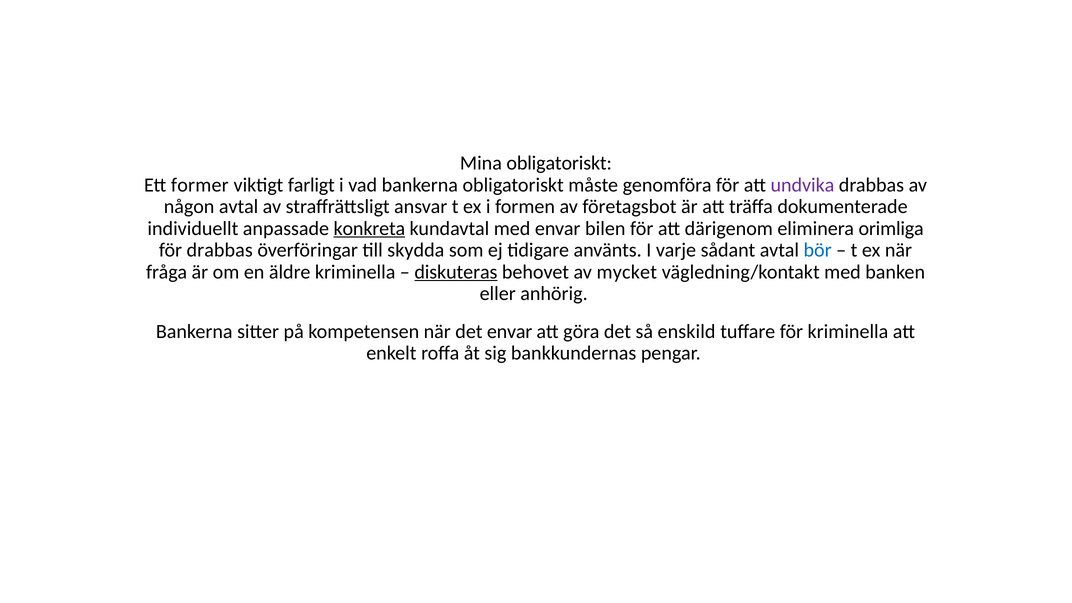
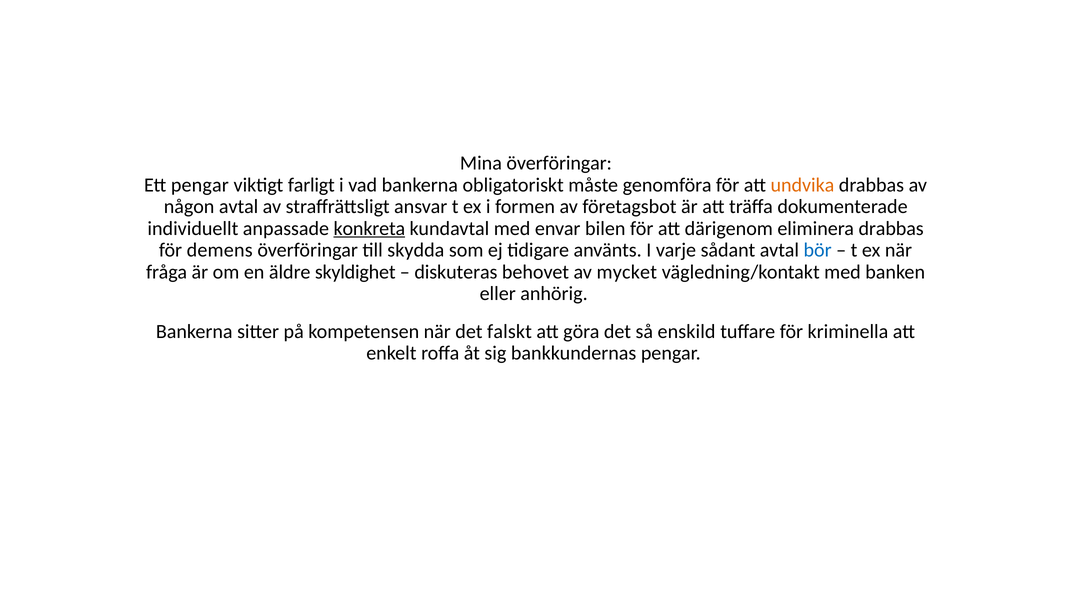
Mina obligatoriskt: obligatoriskt -> överföringar
Ett former: former -> pengar
undvika colour: purple -> orange
eliminera orimliga: orimliga -> drabbas
för drabbas: drabbas -> demens
äldre kriminella: kriminella -> skyldighet
diskuteras underline: present -> none
det envar: envar -> falskt
